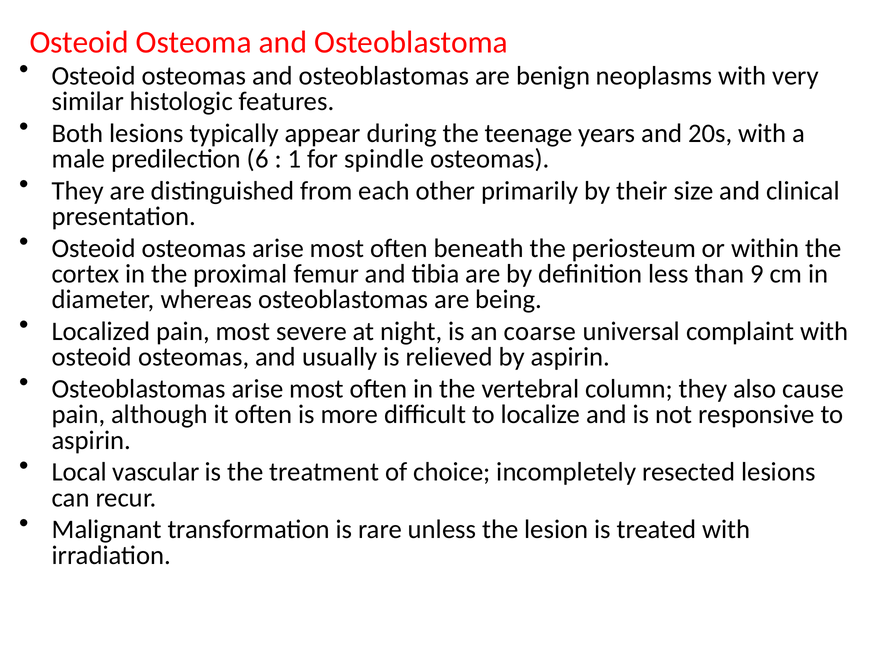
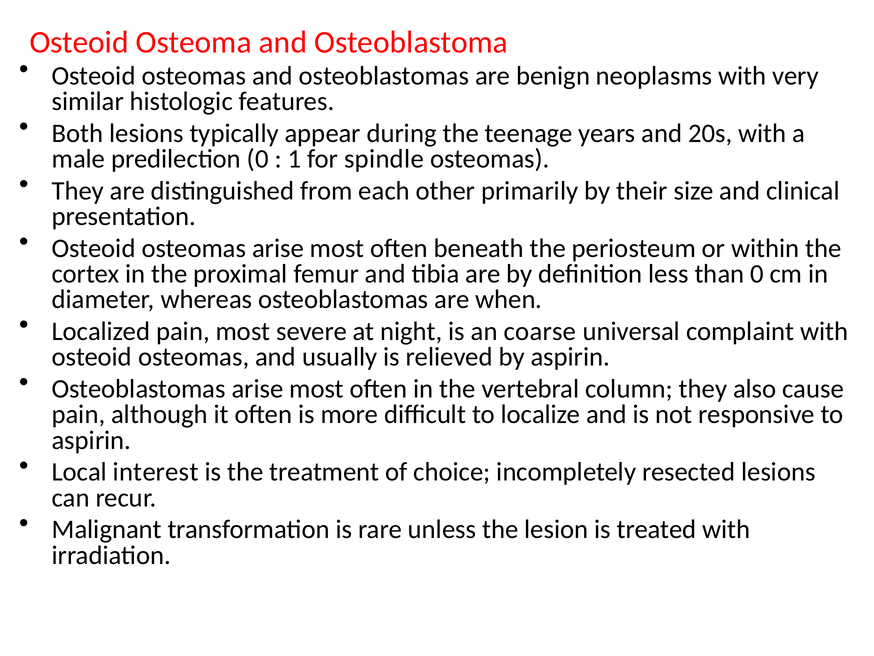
predilection 6: 6 -> 0
than 9: 9 -> 0
being: being -> when
vascular: vascular -> interest
